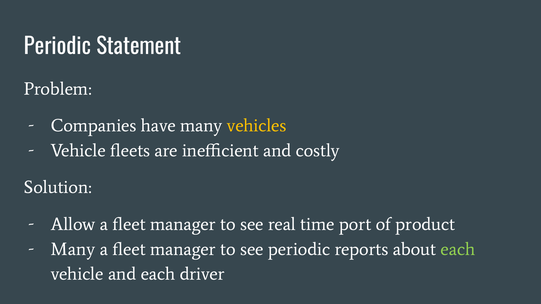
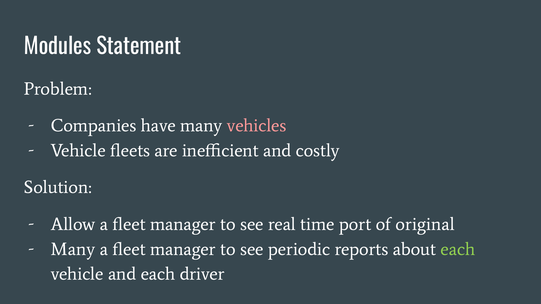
Periodic at (57, 47): Periodic -> Modules
vehicles colour: yellow -> pink
product: product -> original
